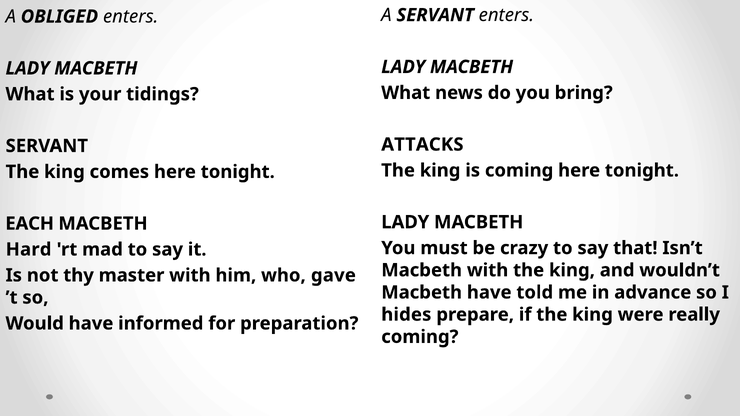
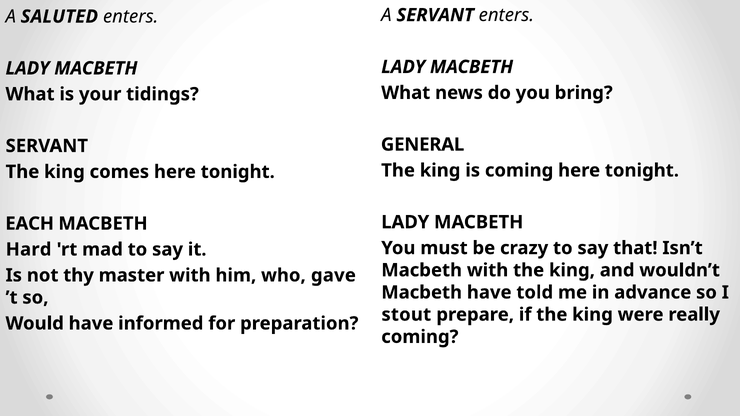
OBLIGED: OBLIGED -> SALUTED
ATTACKS: ATTACKS -> GENERAL
hides: hides -> stout
